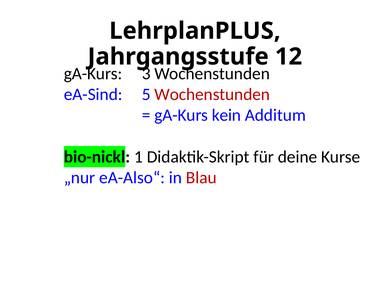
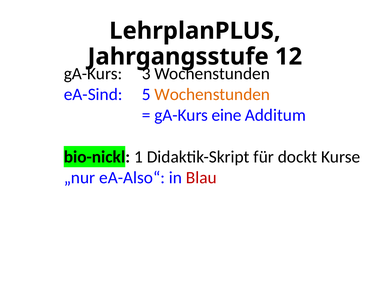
Wochenstunden at (212, 94) colour: red -> orange
kein: kein -> eine
deine: deine -> dockt
